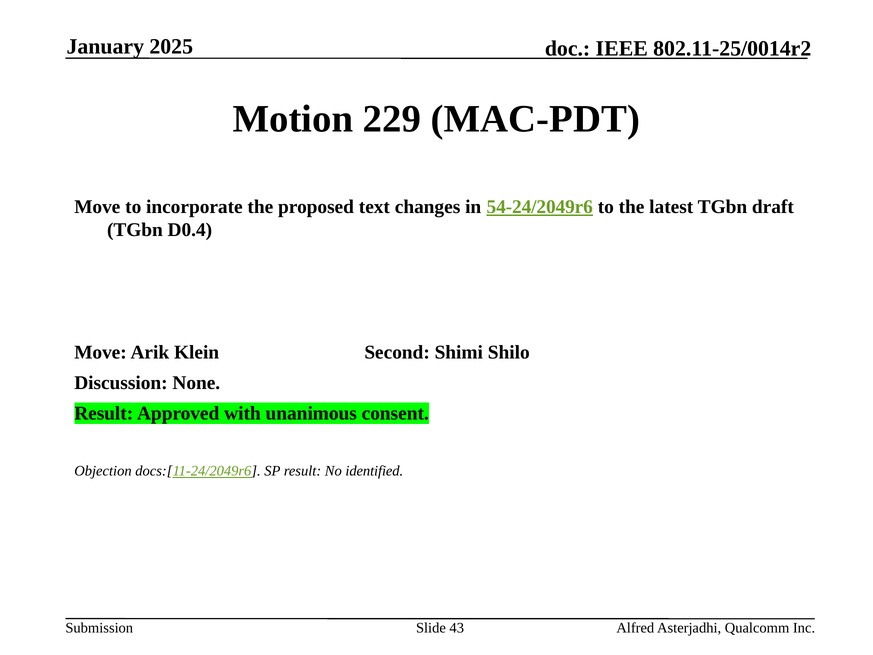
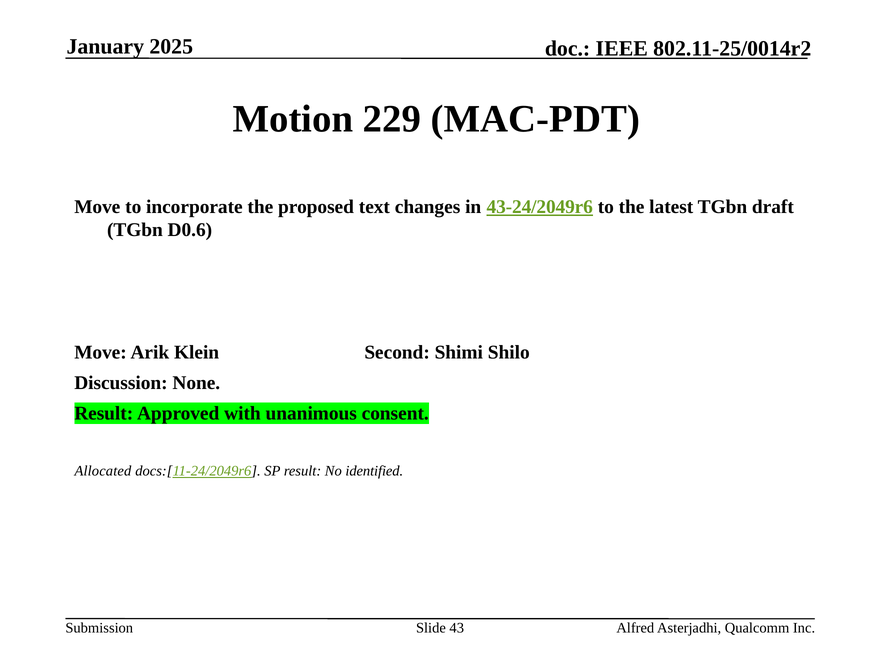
54-24/2049r6: 54-24/2049r6 -> 43-24/2049r6
D0.4: D0.4 -> D0.6
Objection: Objection -> Allocated
